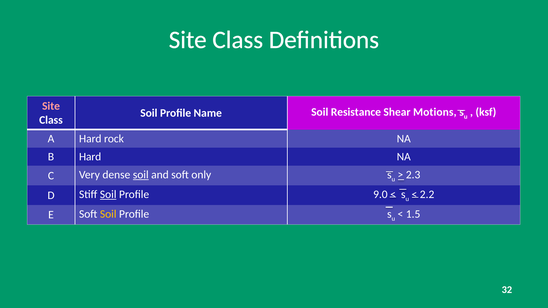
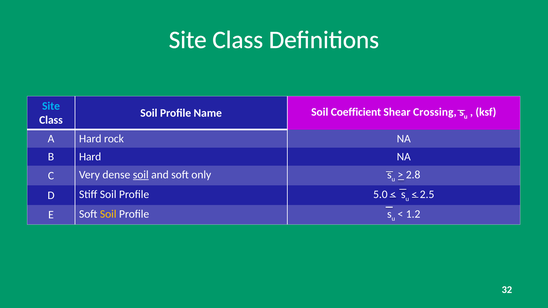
Site at (51, 106) colour: pink -> light blue
Resistance: Resistance -> Coefficient
Motions: Motions -> Crossing
2.3: 2.3 -> 2.8
Soil at (108, 195) underline: present -> none
9.0: 9.0 -> 5.0
2.2: 2.2 -> 2.5
1.5: 1.5 -> 1.2
